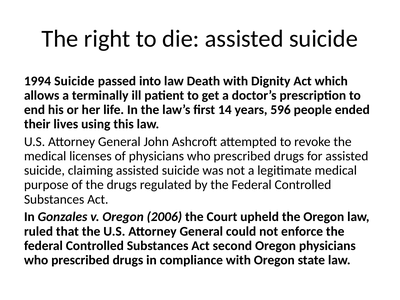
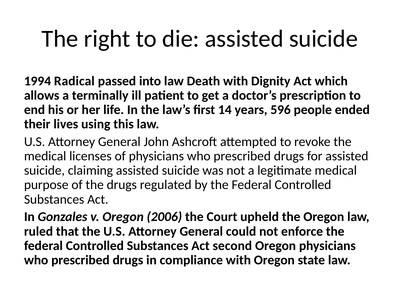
1994 Suicide: Suicide -> Radical
